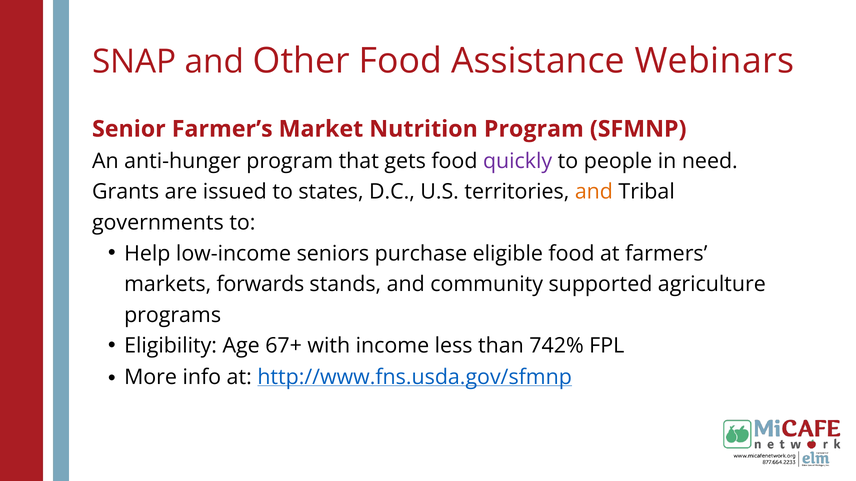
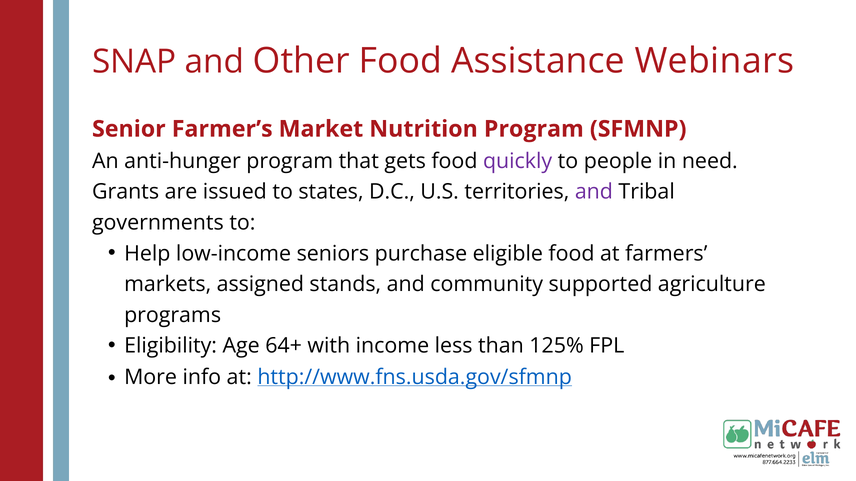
and at (594, 192) colour: orange -> purple
forwards: forwards -> assigned
67+: 67+ -> 64+
742%: 742% -> 125%
